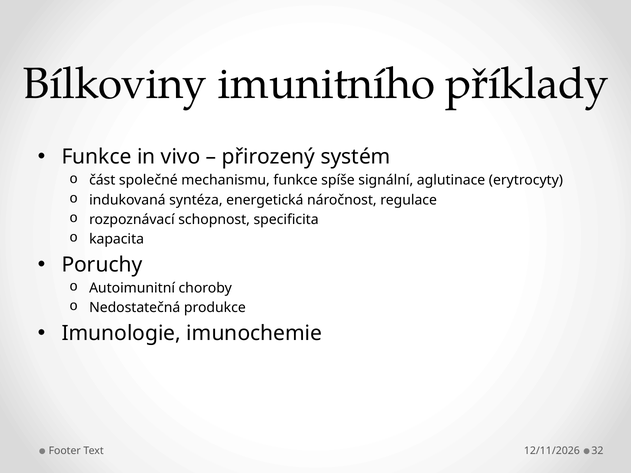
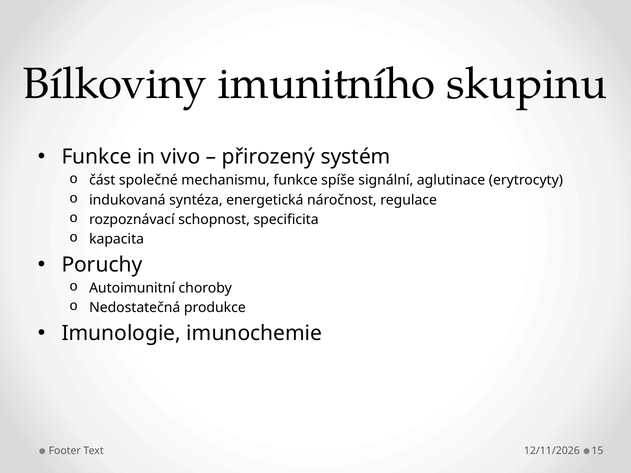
příklady: příklady -> skupinu
32: 32 -> 15
